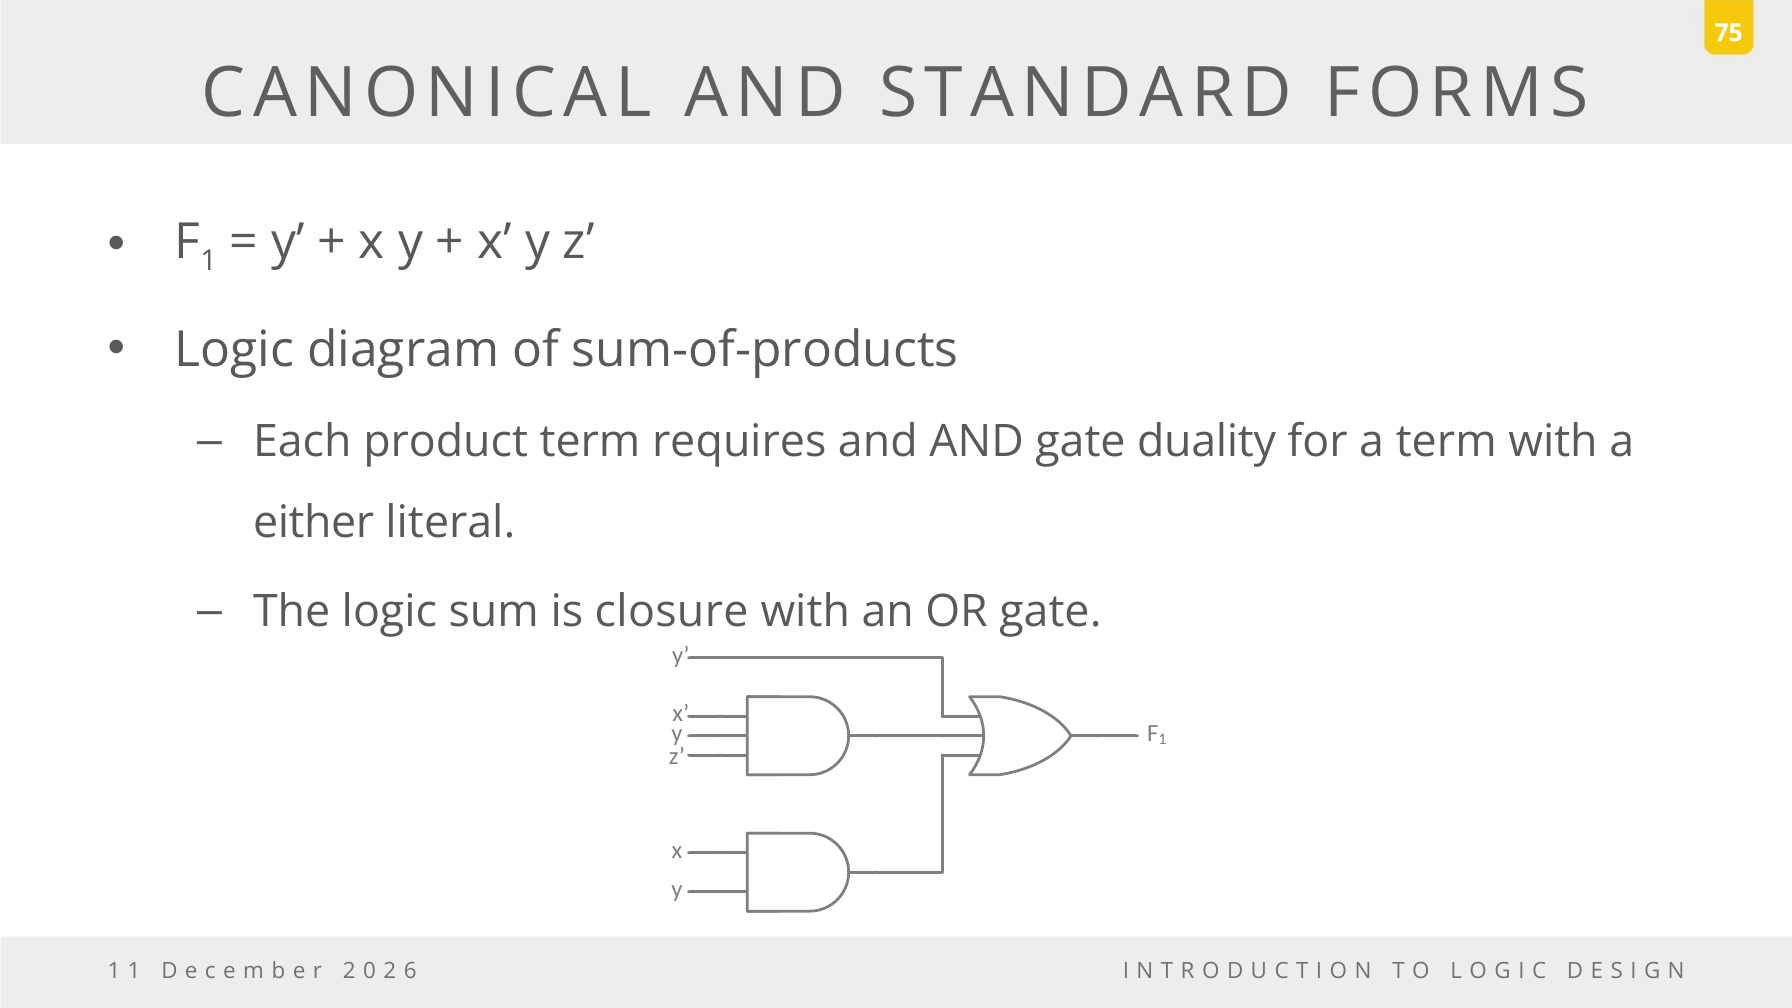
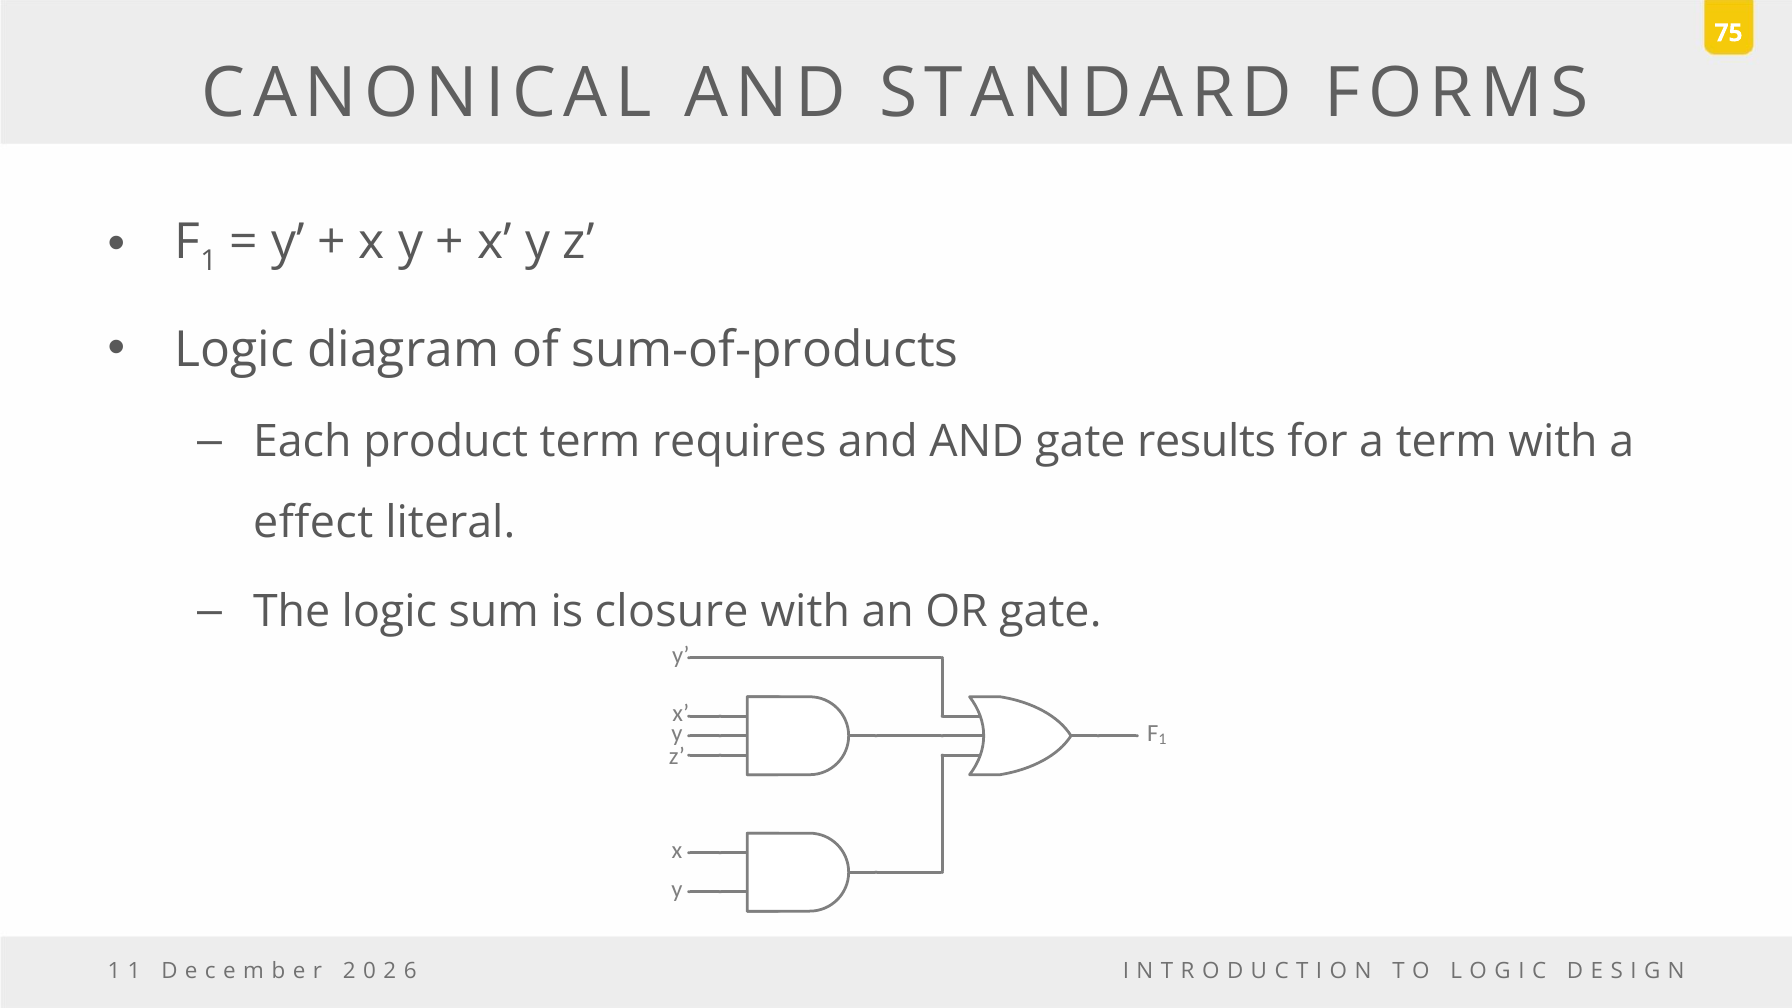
duality: duality -> results
either: either -> effect
